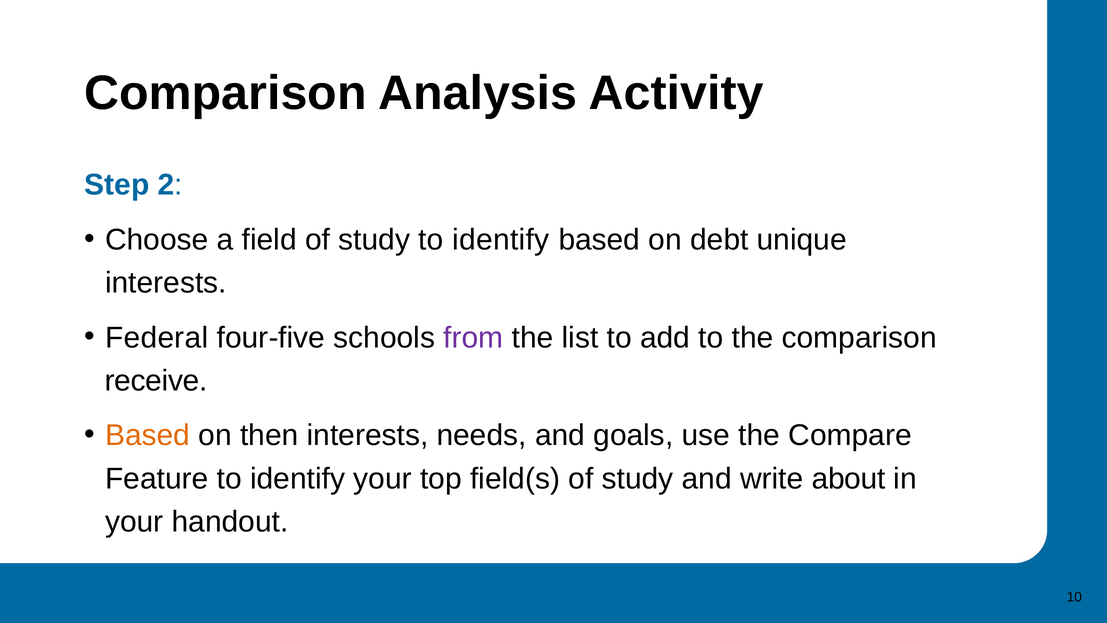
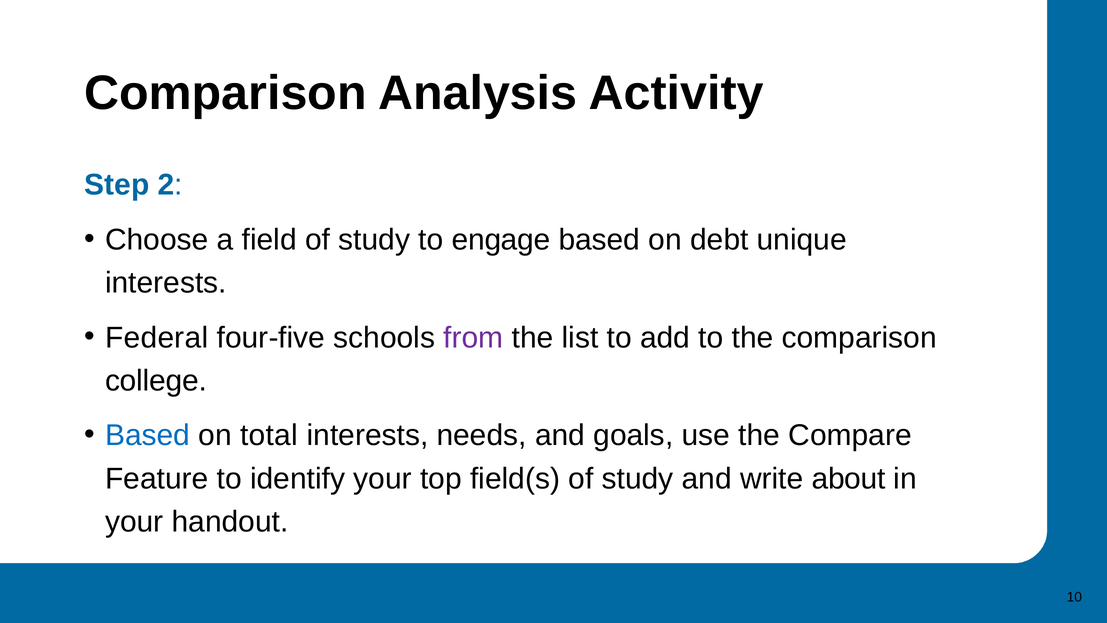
study to identify: identify -> engage
receive: receive -> college
Based at (148, 435) colour: orange -> blue
then: then -> total
